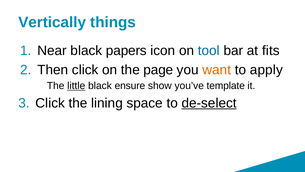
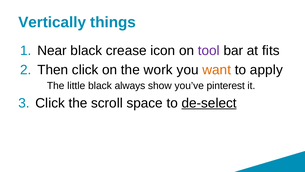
papers: papers -> crease
tool colour: blue -> purple
page: page -> work
little underline: present -> none
ensure: ensure -> always
template: template -> pinterest
lining: lining -> scroll
